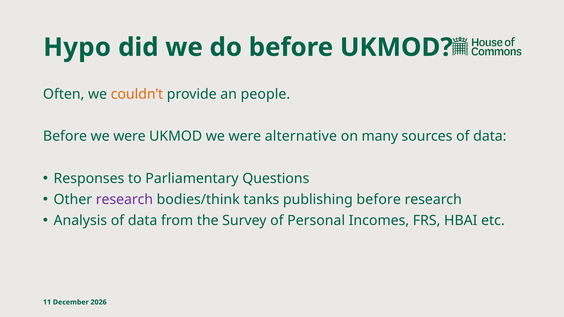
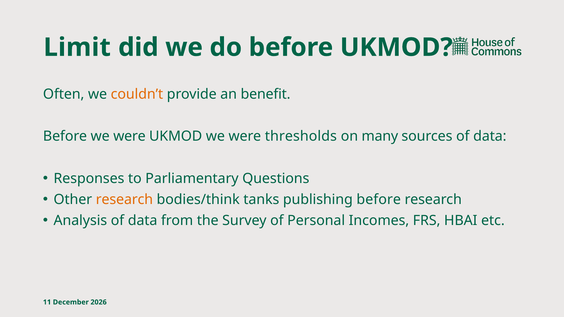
Hypo: Hypo -> Limit
people: people -> benefit
alternative: alternative -> thresholds
research at (124, 200) colour: purple -> orange
